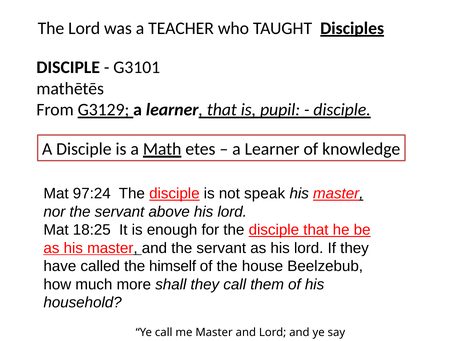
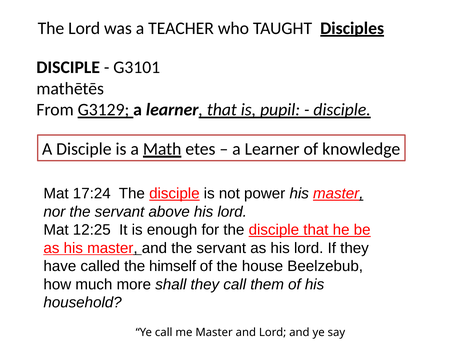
97:24: 97:24 -> 17:24
speak: speak -> power
18:25: 18:25 -> 12:25
